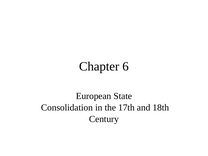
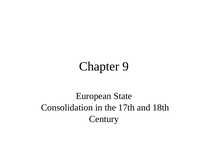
6: 6 -> 9
